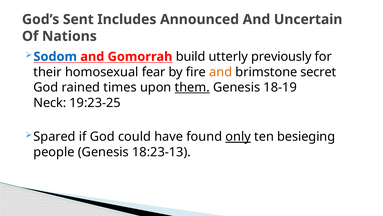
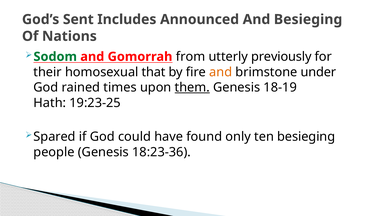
And Uncertain: Uncertain -> Besieging
Sodom colour: blue -> green
build: build -> from
fear: fear -> that
secret: secret -> under
Neck: Neck -> Hath
only underline: present -> none
18:23-13: 18:23-13 -> 18:23-36
